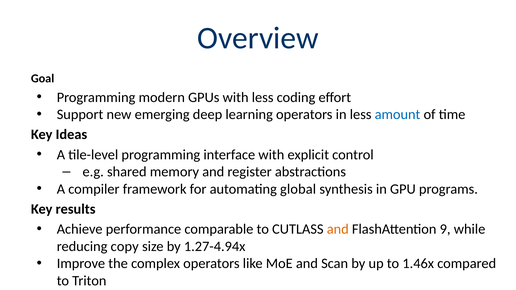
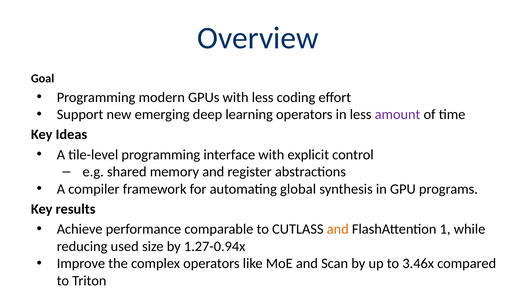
amount colour: blue -> purple
9: 9 -> 1
copy: copy -> used
1.27-4.94x: 1.27-4.94x -> 1.27-0.94x
1.46x: 1.46x -> 3.46x
